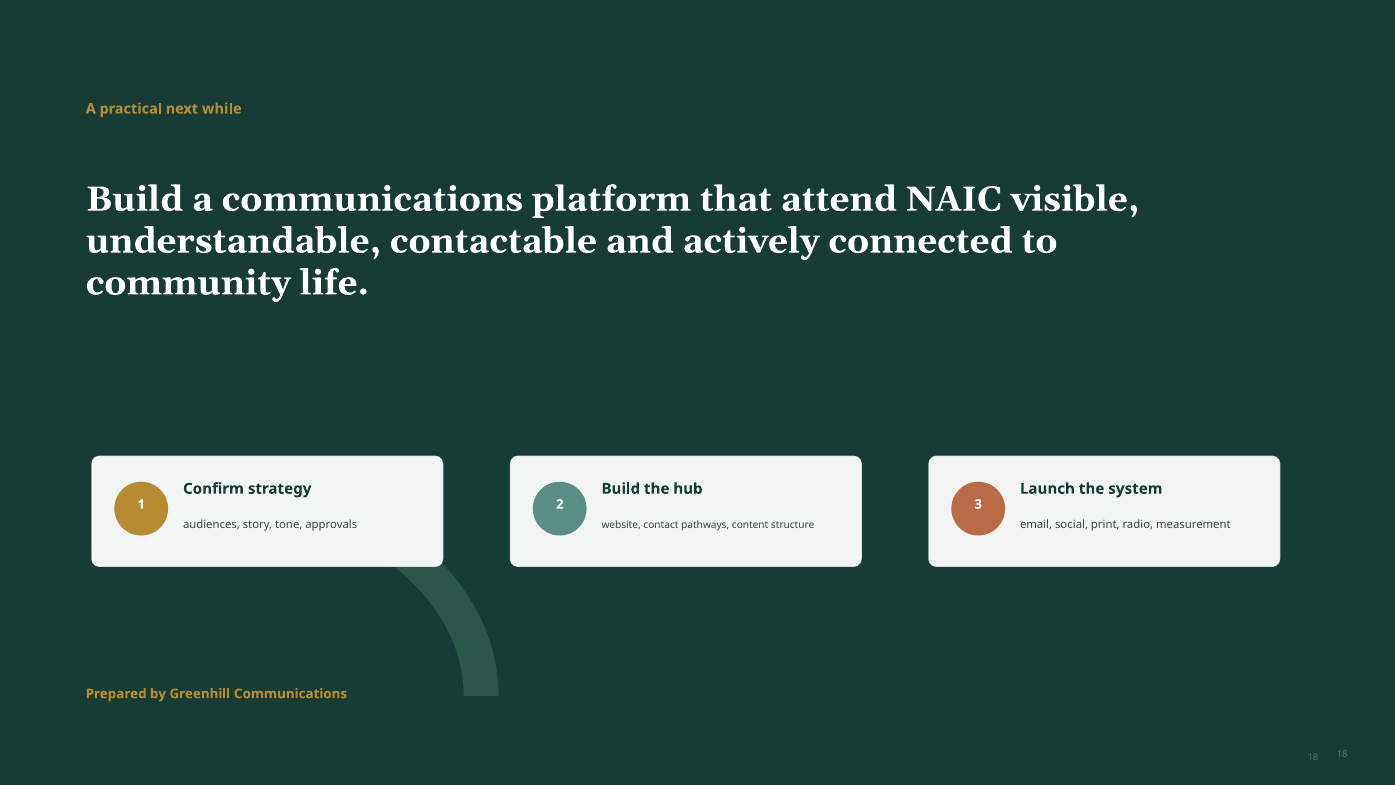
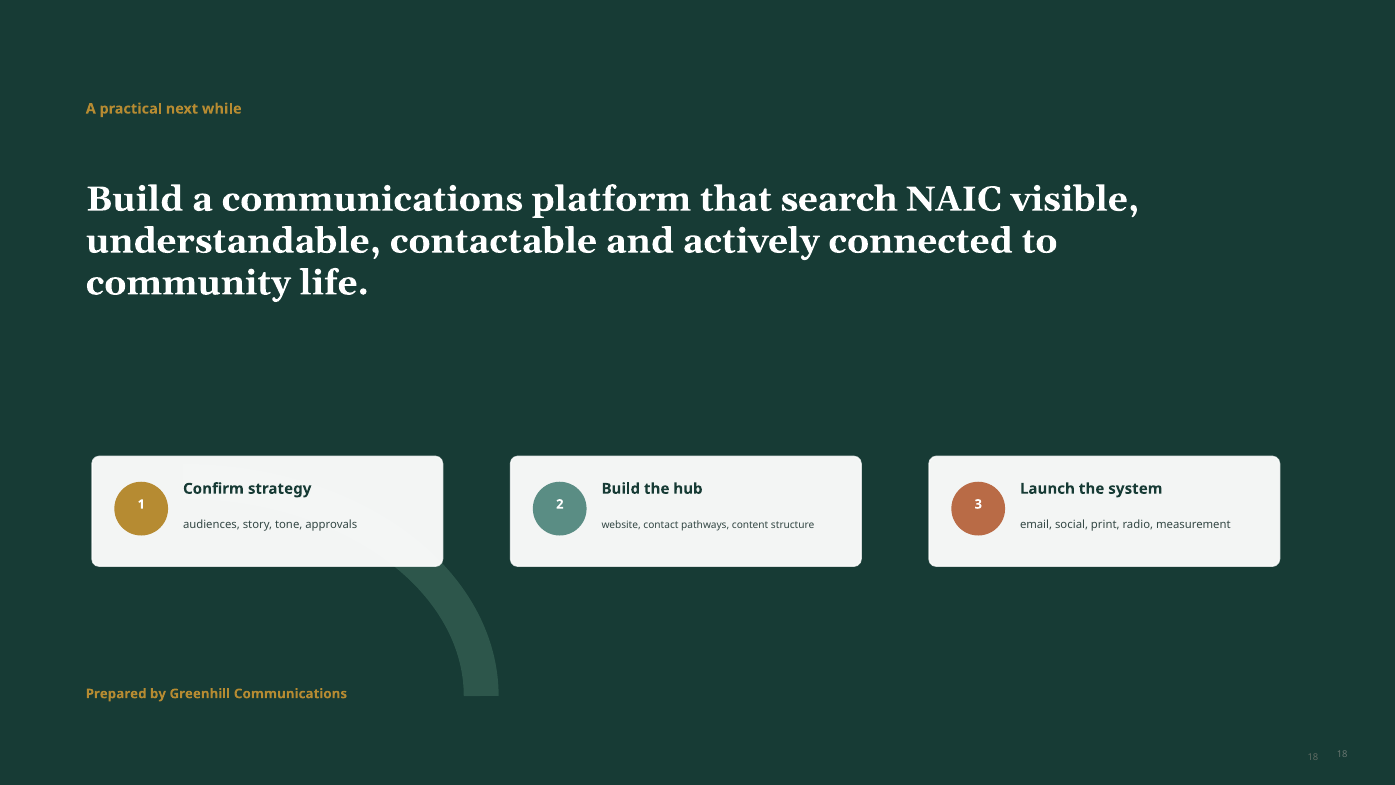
attend: attend -> search
